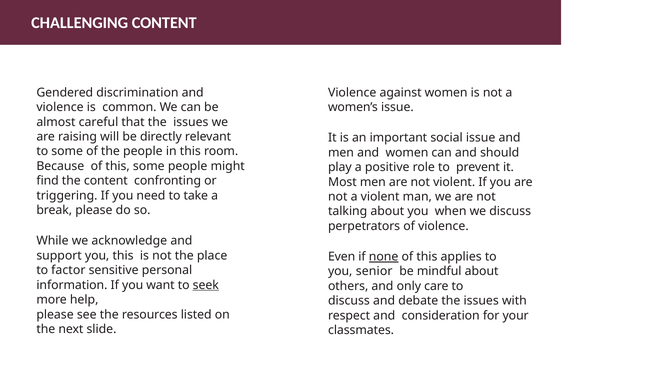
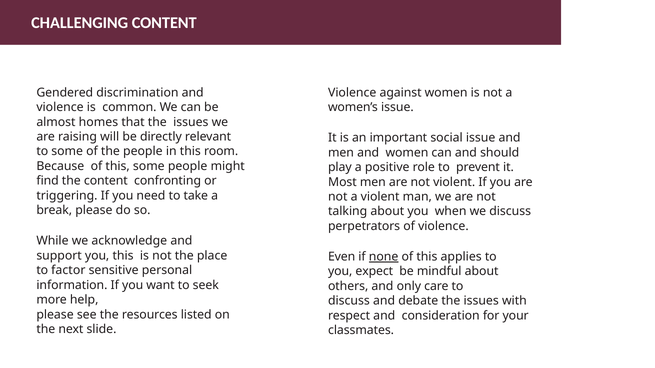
careful: careful -> homes
senior: senior -> expect
seek underline: present -> none
